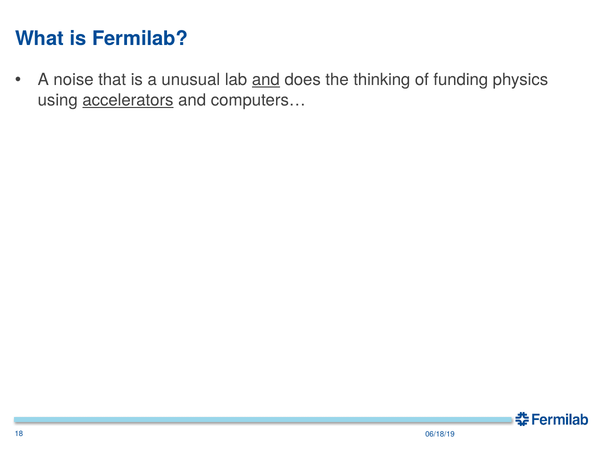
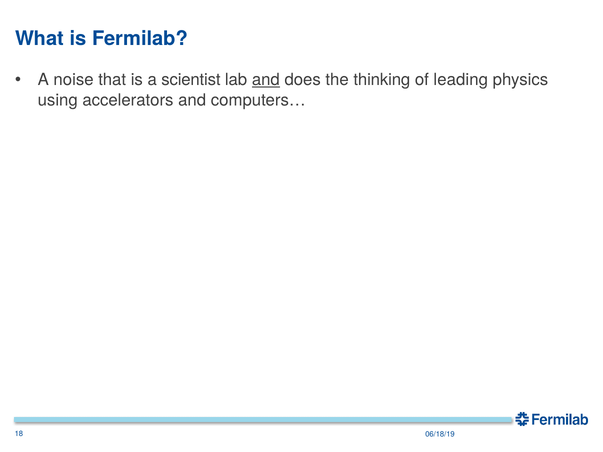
unusual: unusual -> scientist
funding: funding -> leading
accelerators underline: present -> none
